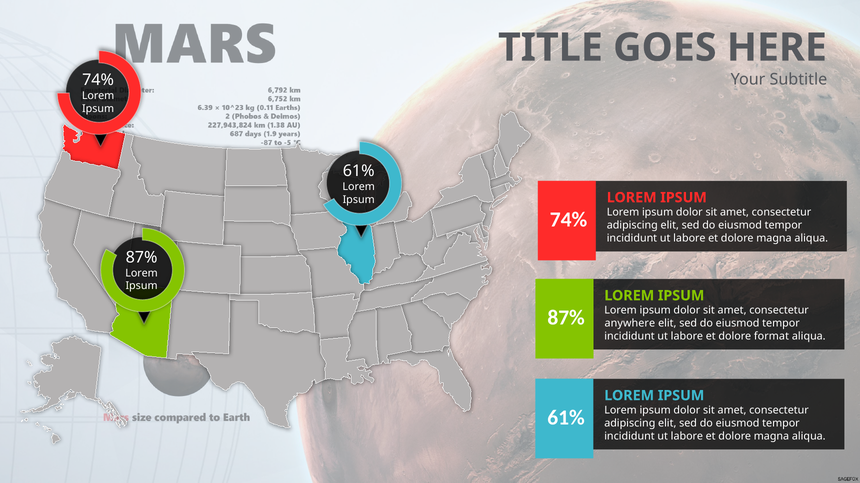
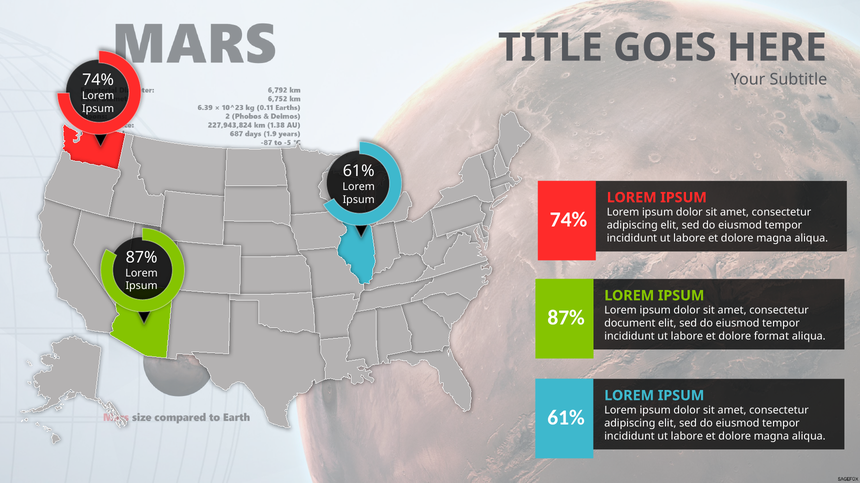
anywhere: anywhere -> document
